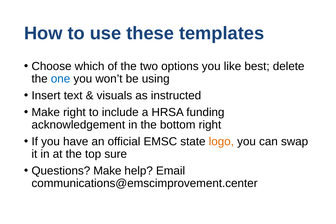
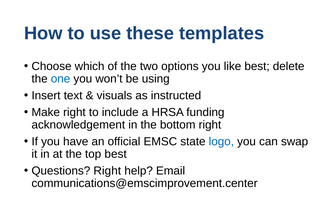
logo colour: orange -> blue
top sure: sure -> best
Questions Make: Make -> Right
